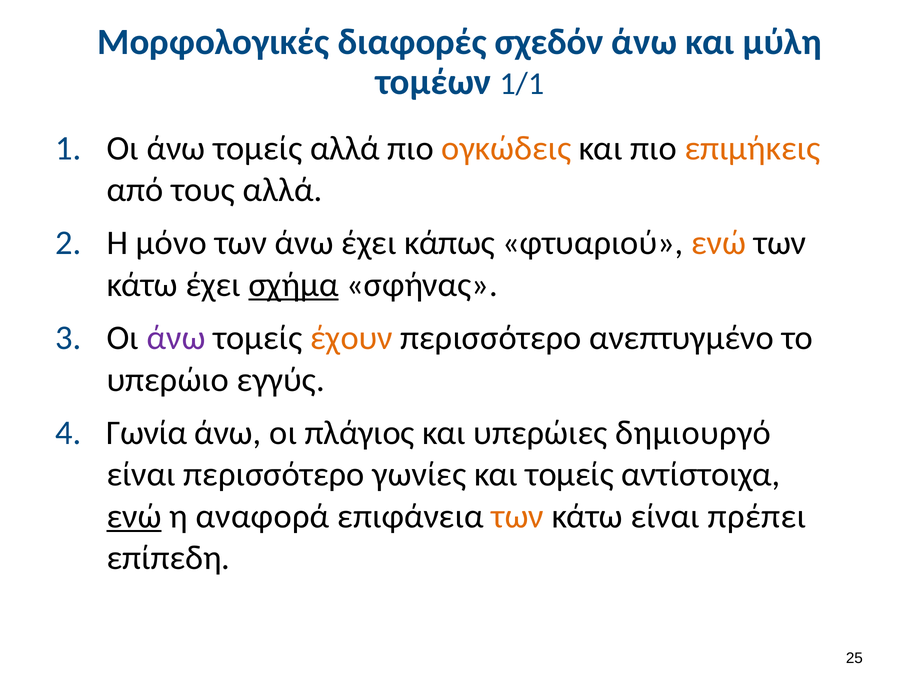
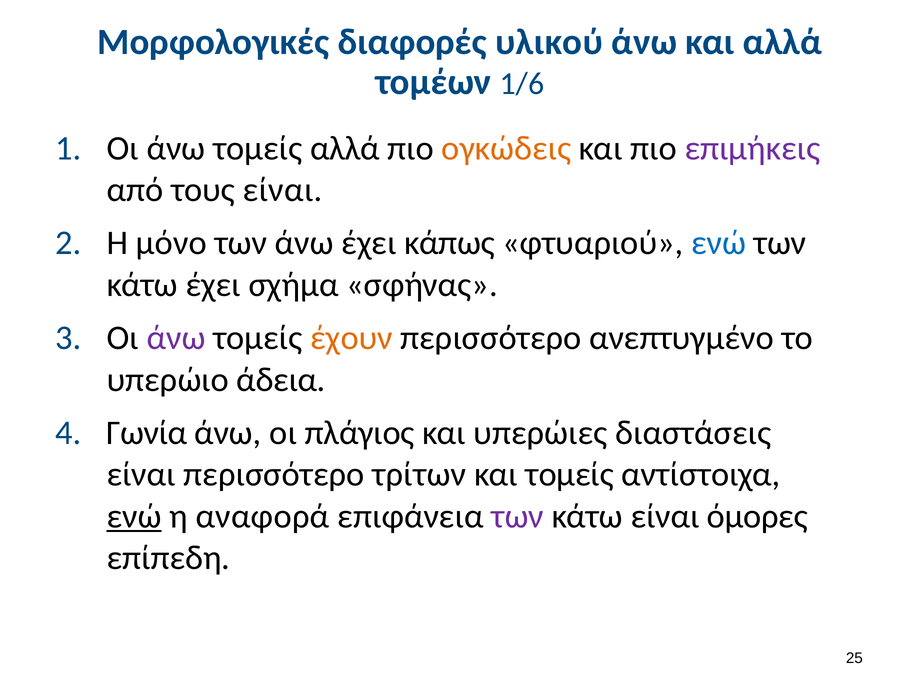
σχεδόν: σχεδόν -> υλικού
και μύλη: μύλη -> αλλά
1/1: 1/1 -> 1/6
επιμήκεις colour: orange -> purple
τους αλλά: αλλά -> είναι
ενώ at (719, 243) colour: orange -> blue
σχήμα underline: present -> none
εγγύς: εγγύς -> άδεια
δημιουργό: δημιουργό -> διαστάσεις
γωνίες: γωνίες -> τρίτων
των at (518, 516) colour: orange -> purple
πρέπει: πρέπει -> όμορες
